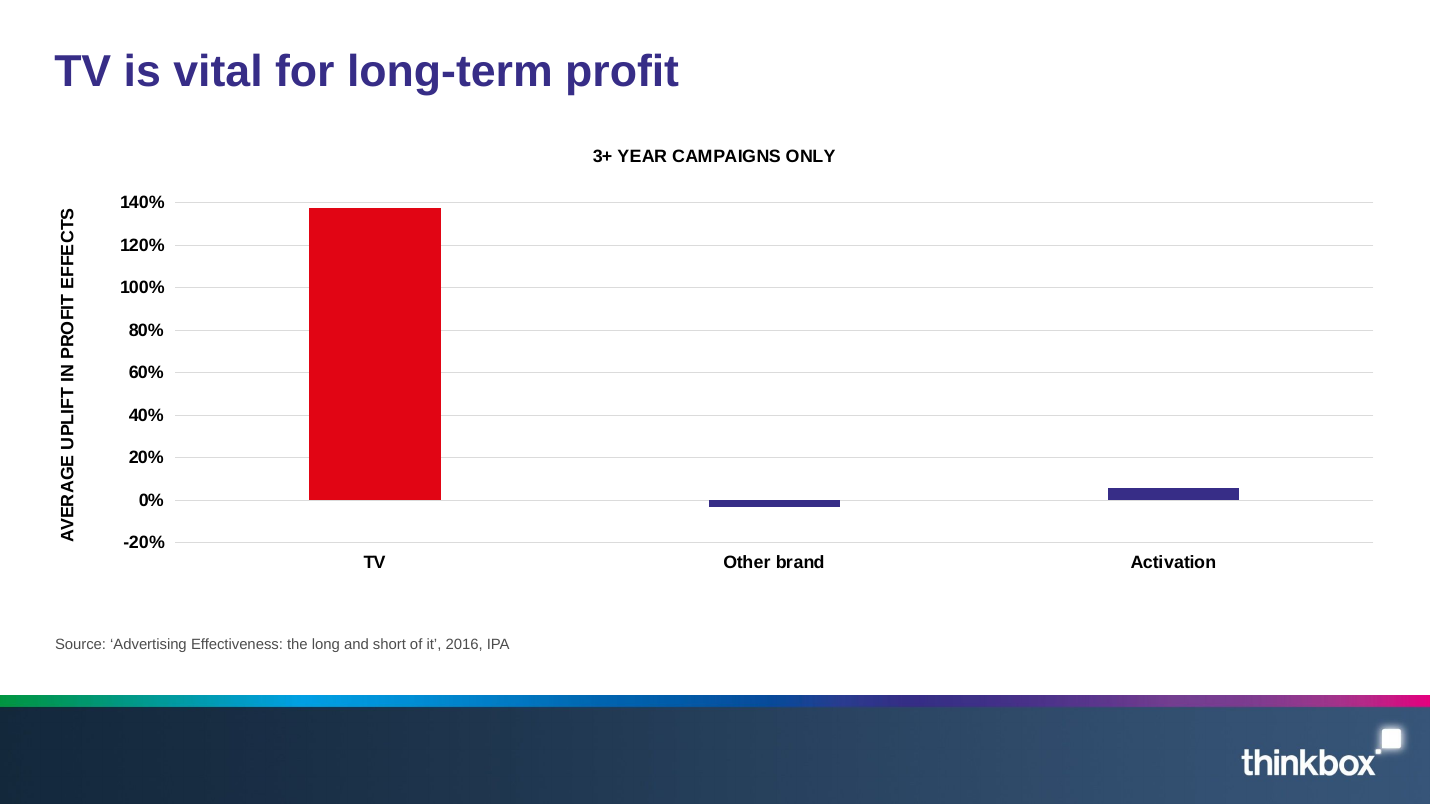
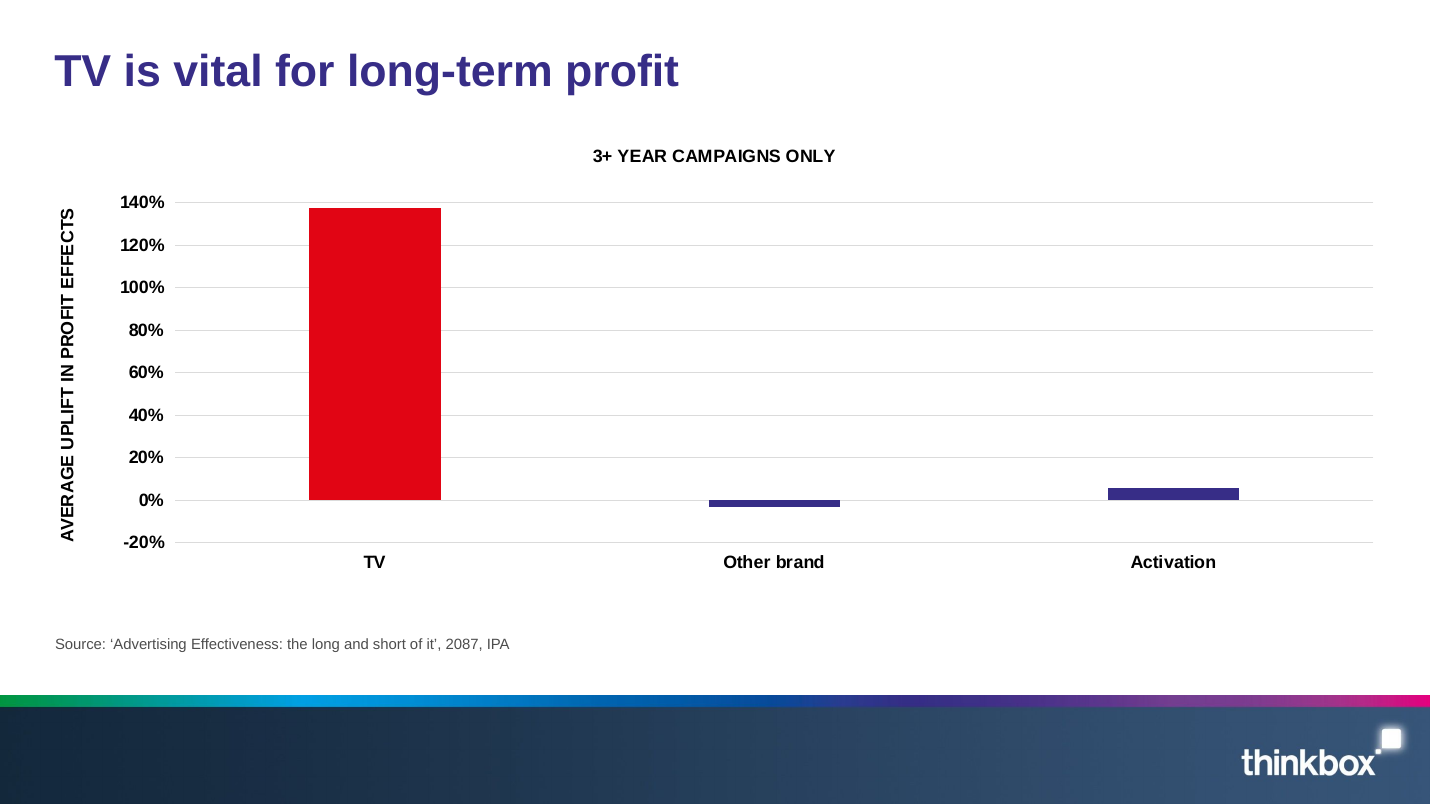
2016: 2016 -> 2087
